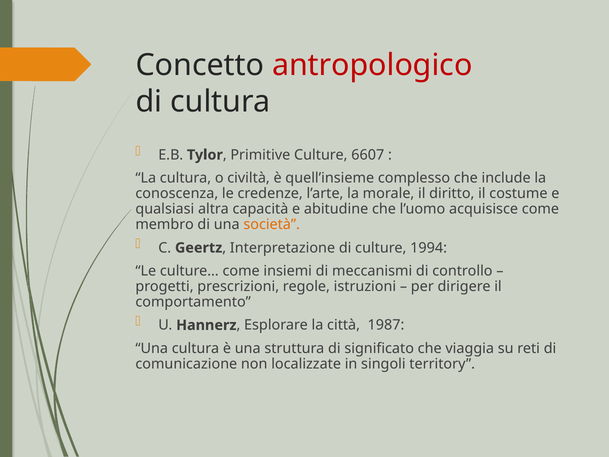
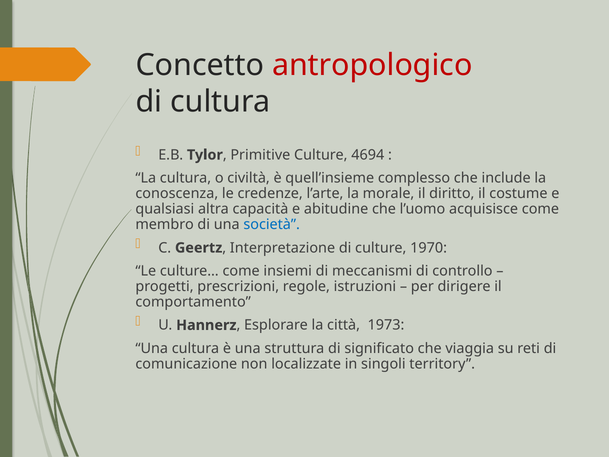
6607: 6607 -> 4694
società colour: orange -> blue
1994: 1994 -> 1970
1987: 1987 -> 1973
